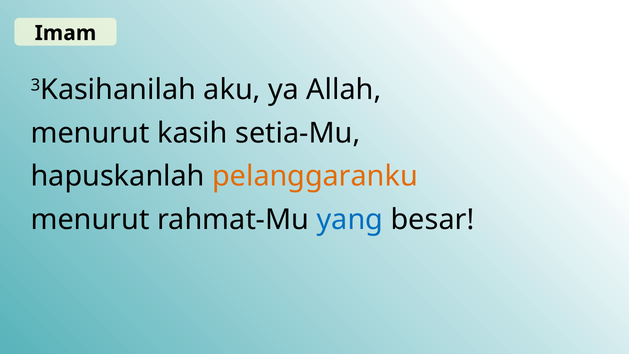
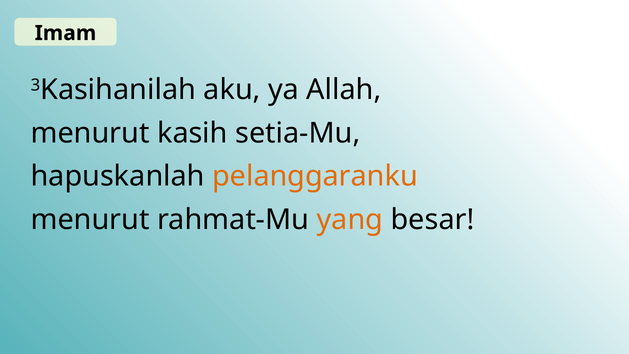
yang colour: blue -> orange
